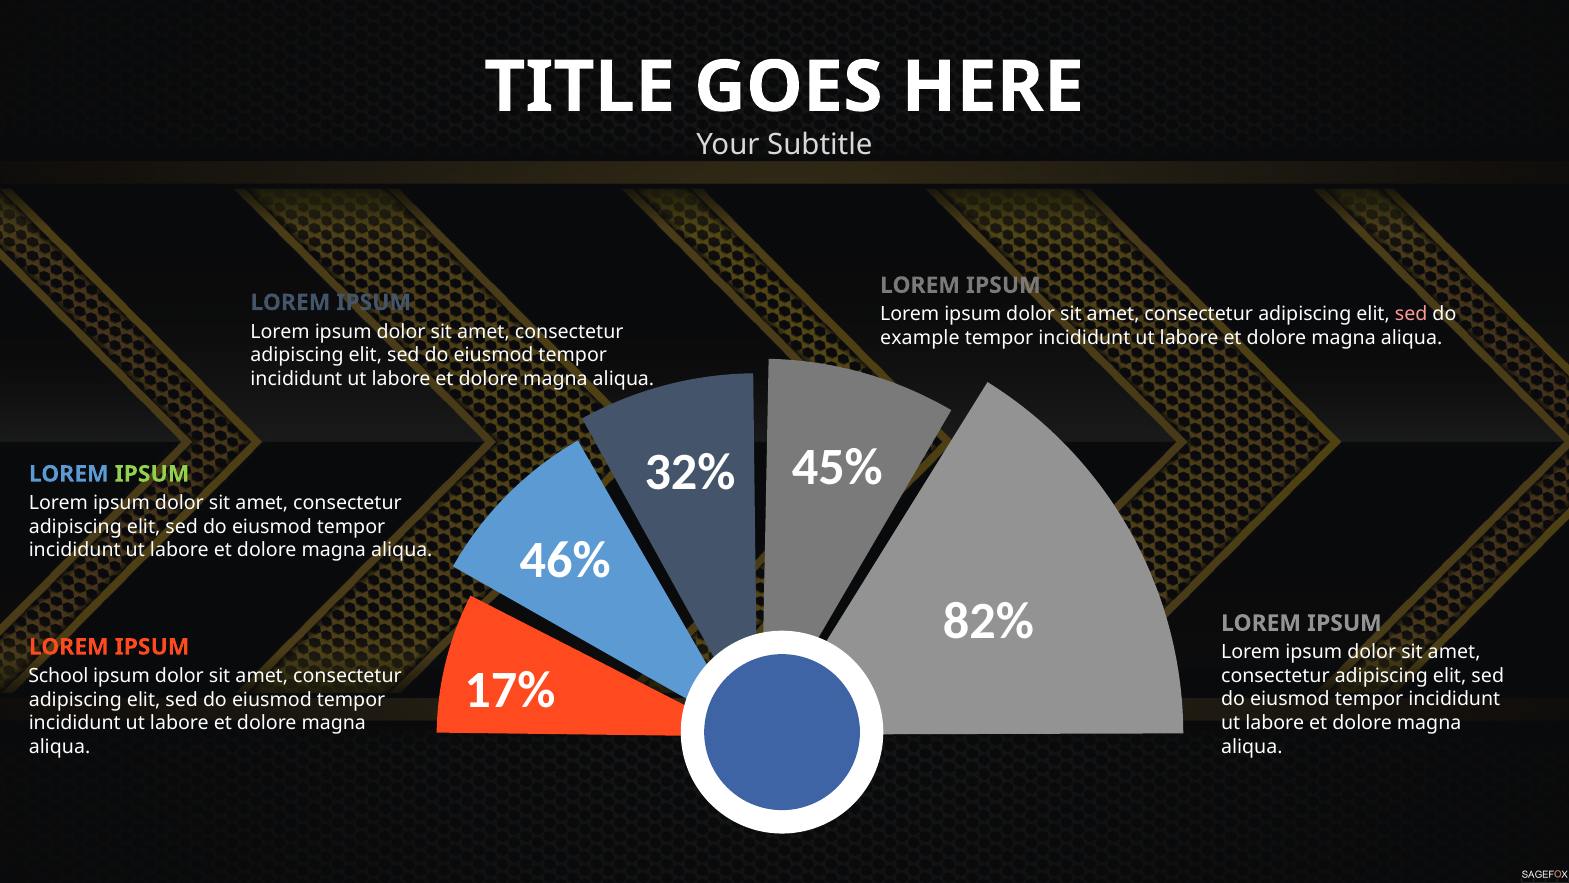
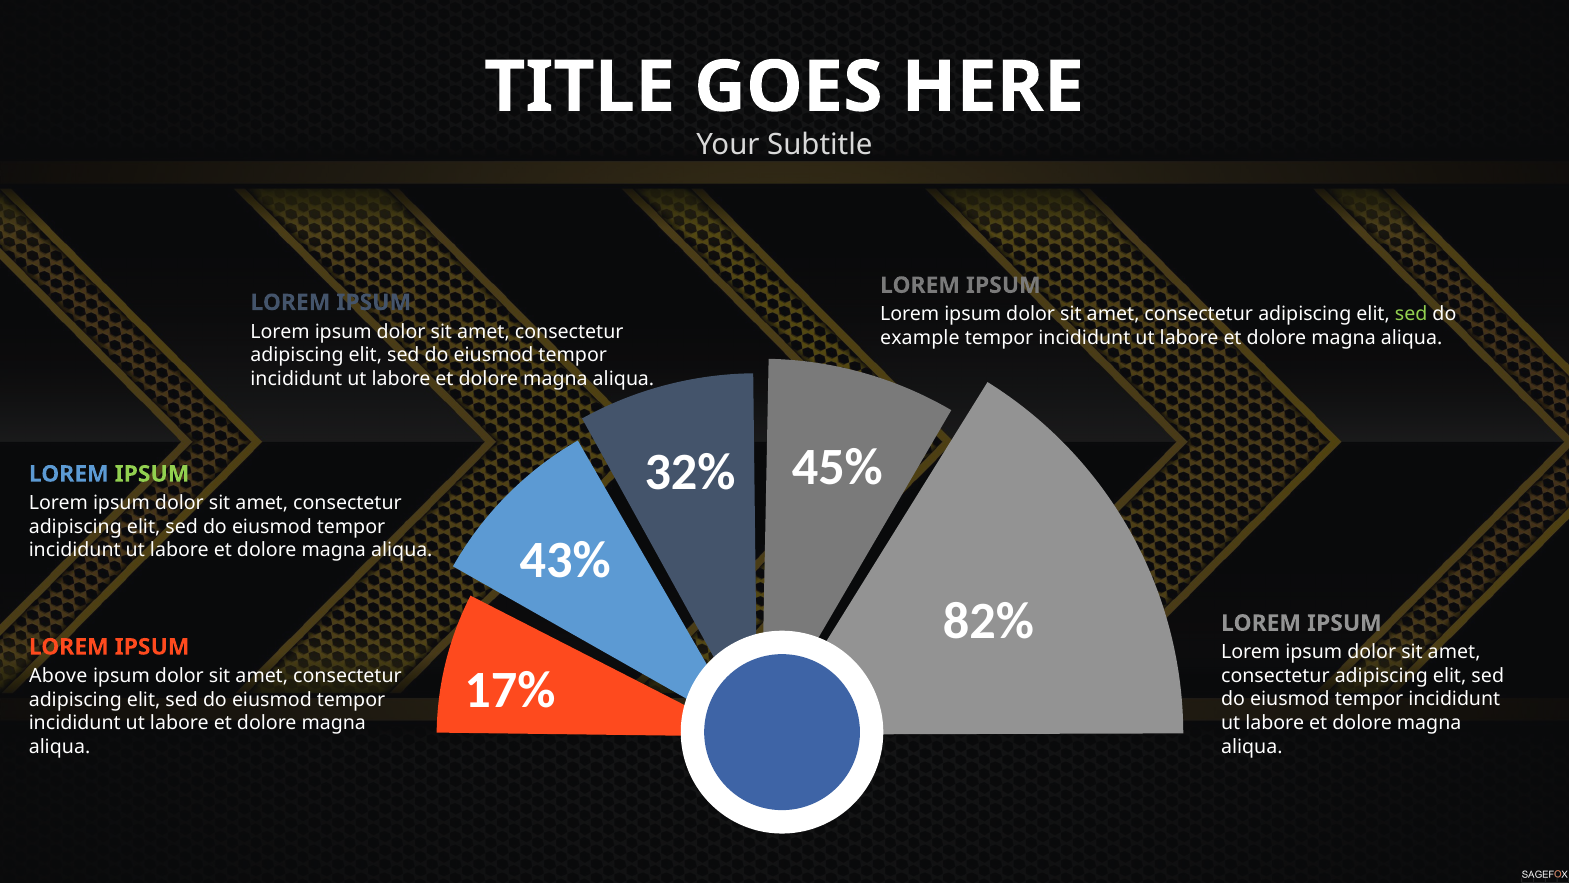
sed at (1411, 314) colour: pink -> light green
46%: 46% -> 43%
School: School -> Above
